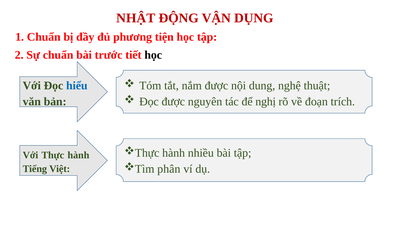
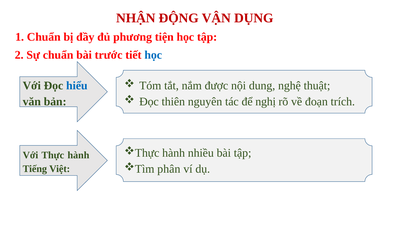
NHẬT: NHẬT -> NHẬN
học at (153, 55) colour: black -> blue
Đọc được: được -> thiên
